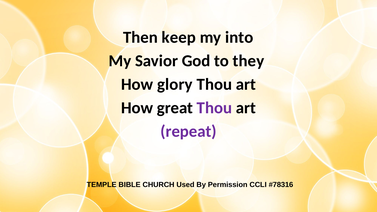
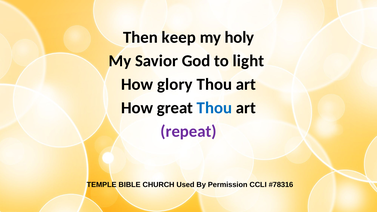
into: into -> holy
they: they -> light
Thou at (214, 108) colour: purple -> blue
